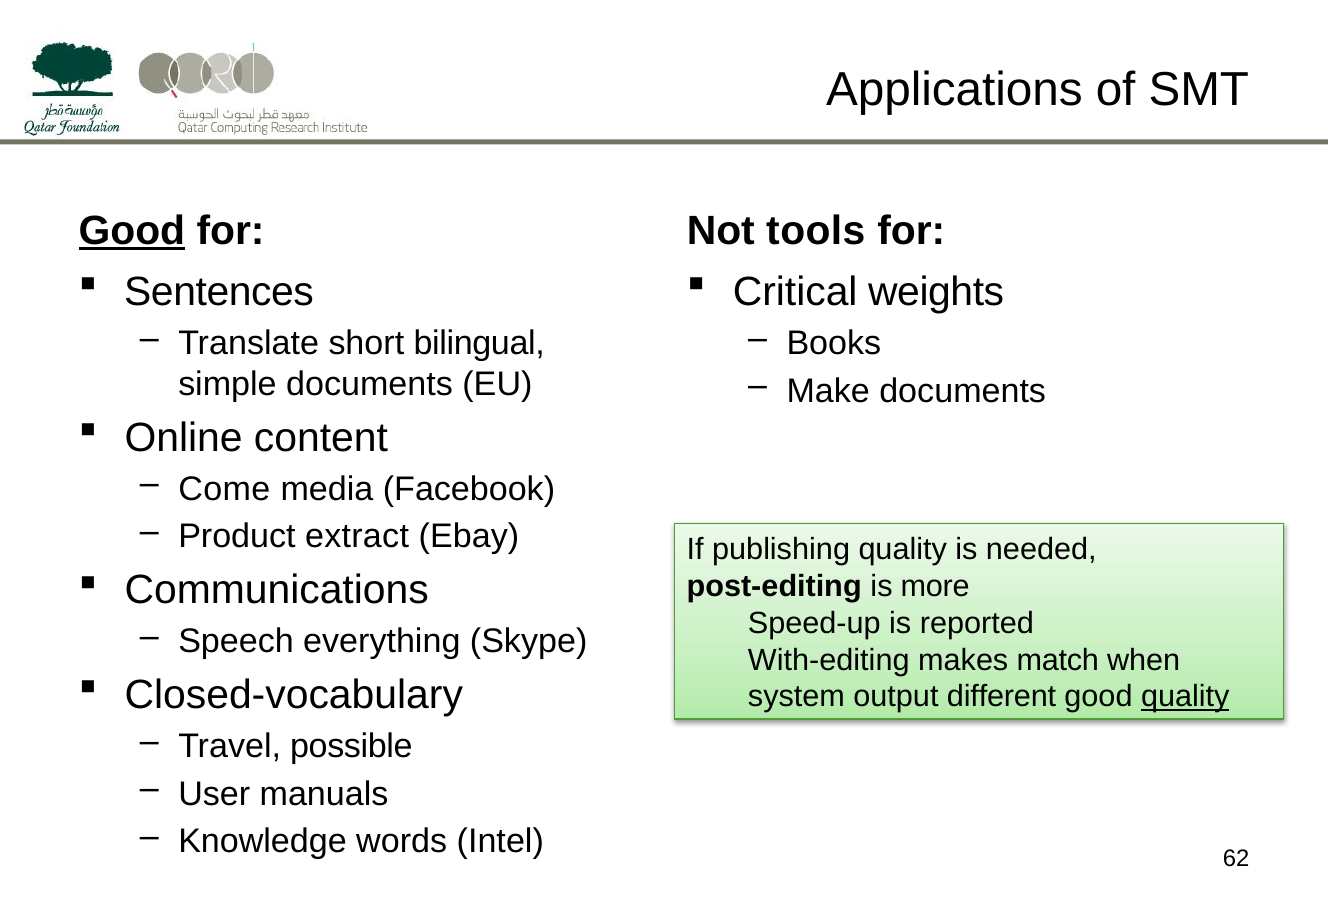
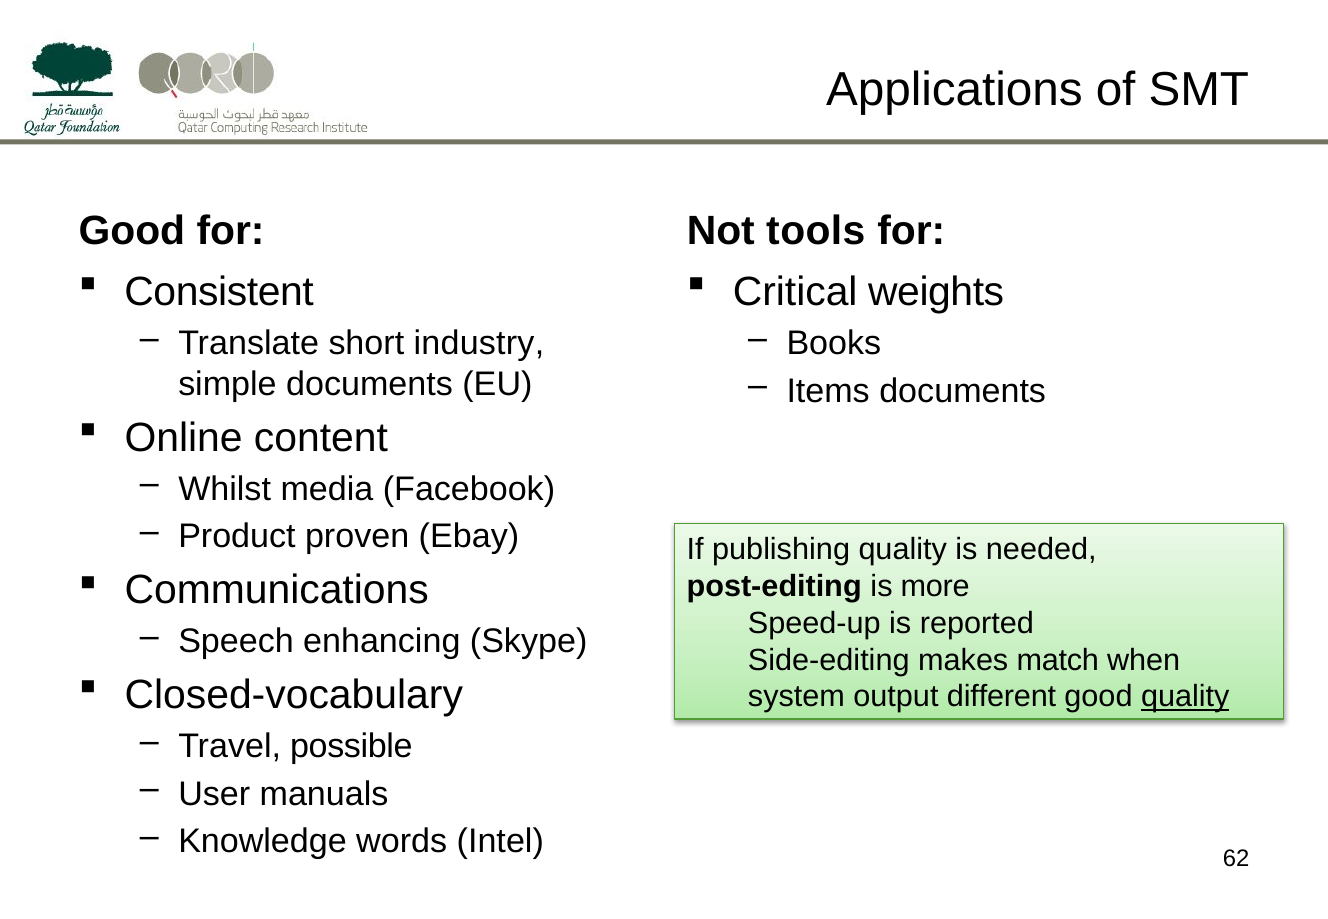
Good at (132, 231) underline: present -> none
Sentences: Sentences -> Consistent
bilingual: bilingual -> industry
Make: Make -> Items
Come: Come -> Whilst
extract: extract -> proven
everything: everything -> enhancing
With-editing: With-editing -> Side-editing
